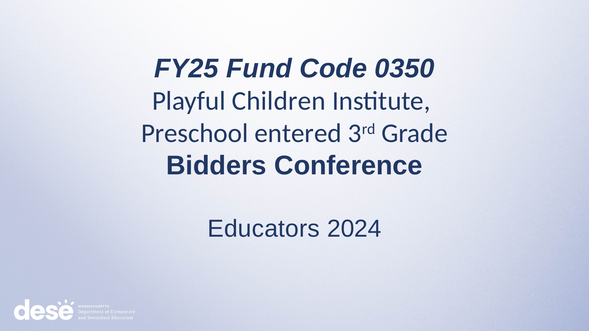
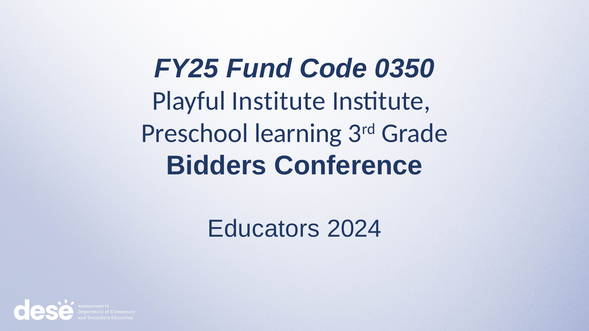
Playful Children: Children -> Institute
entered: entered -> learning
